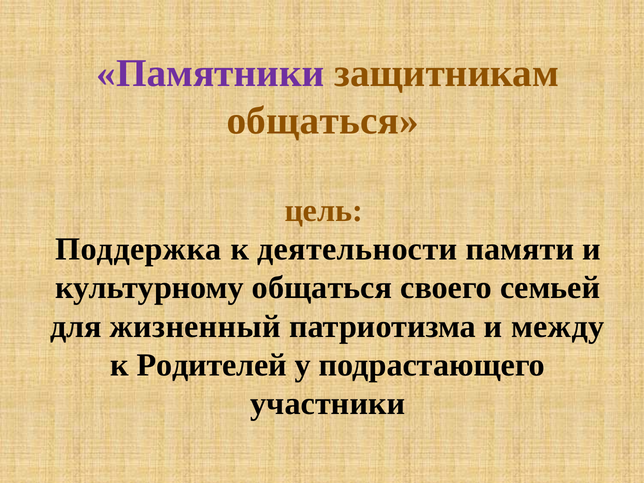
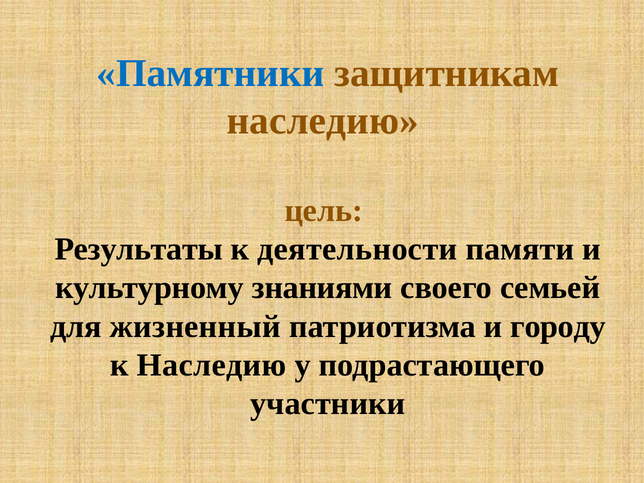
Памятники colour: purple -> blue
общаться at (323, 121): общаться -> наследию
Поддержка: Поддержка -> Результаты
культурному общаться: общаться -> знаниями
между: между -> городу
к Родителей: Родителей -> Наследию
